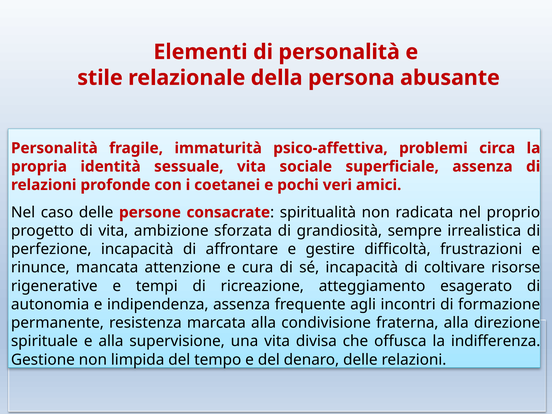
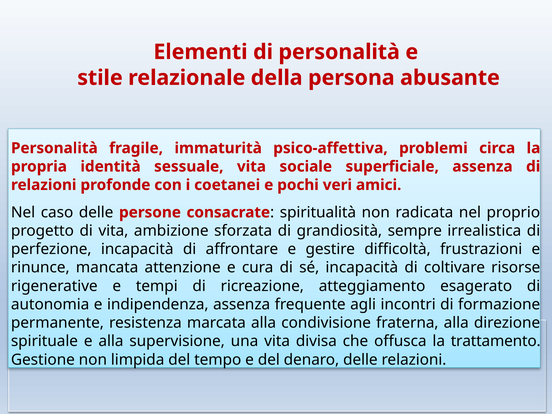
indifferenza: indifferenza -> trattamento
